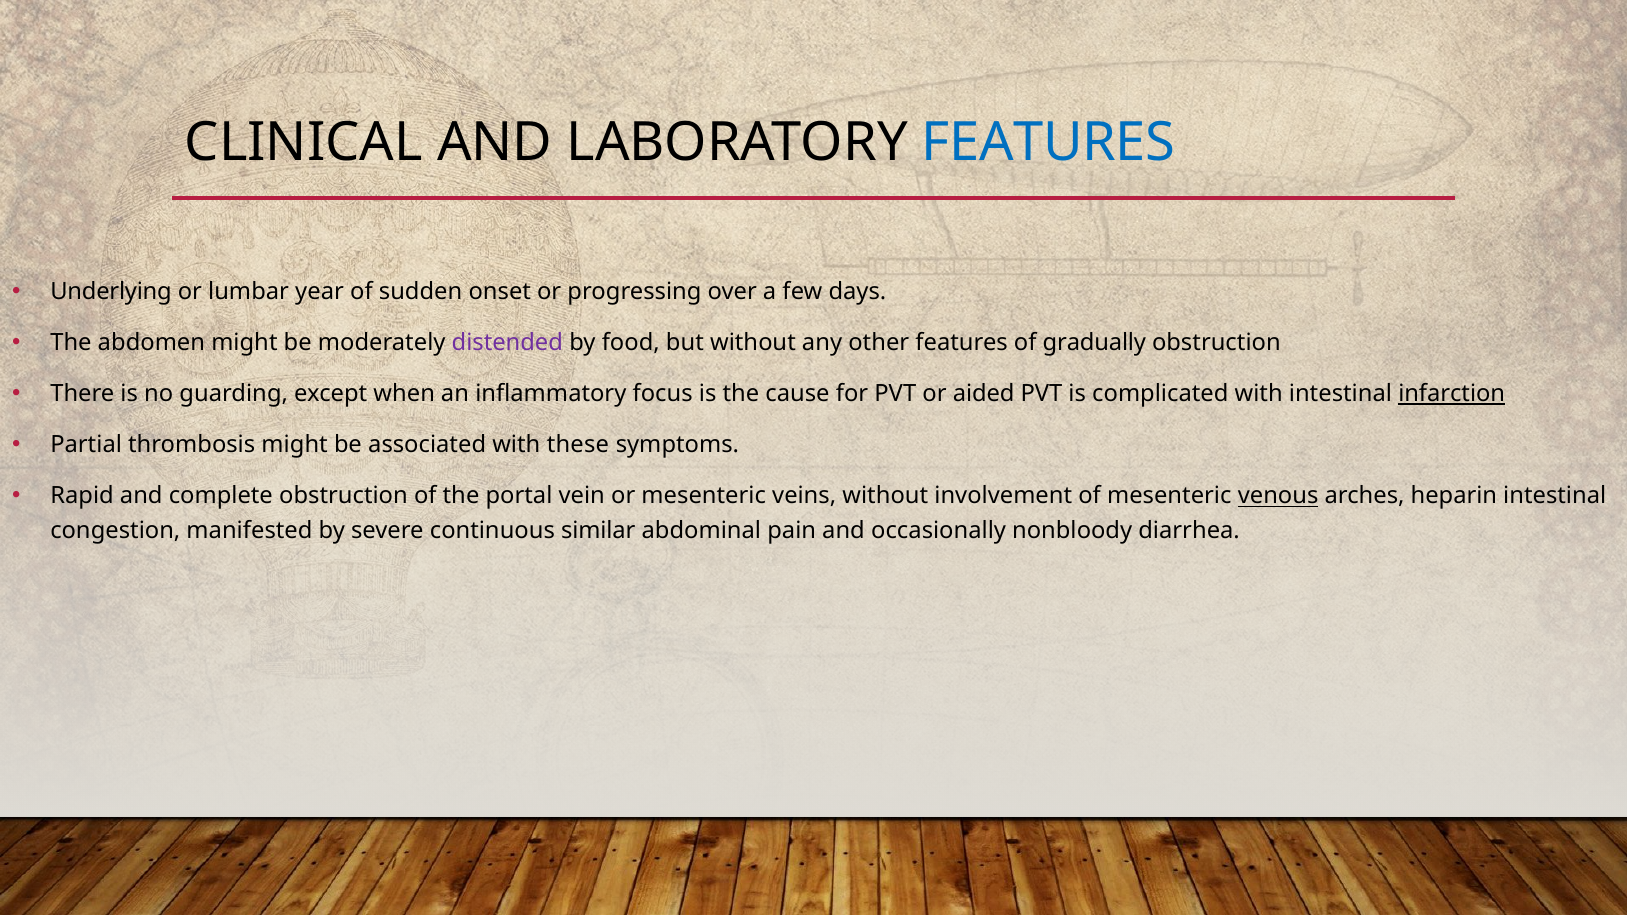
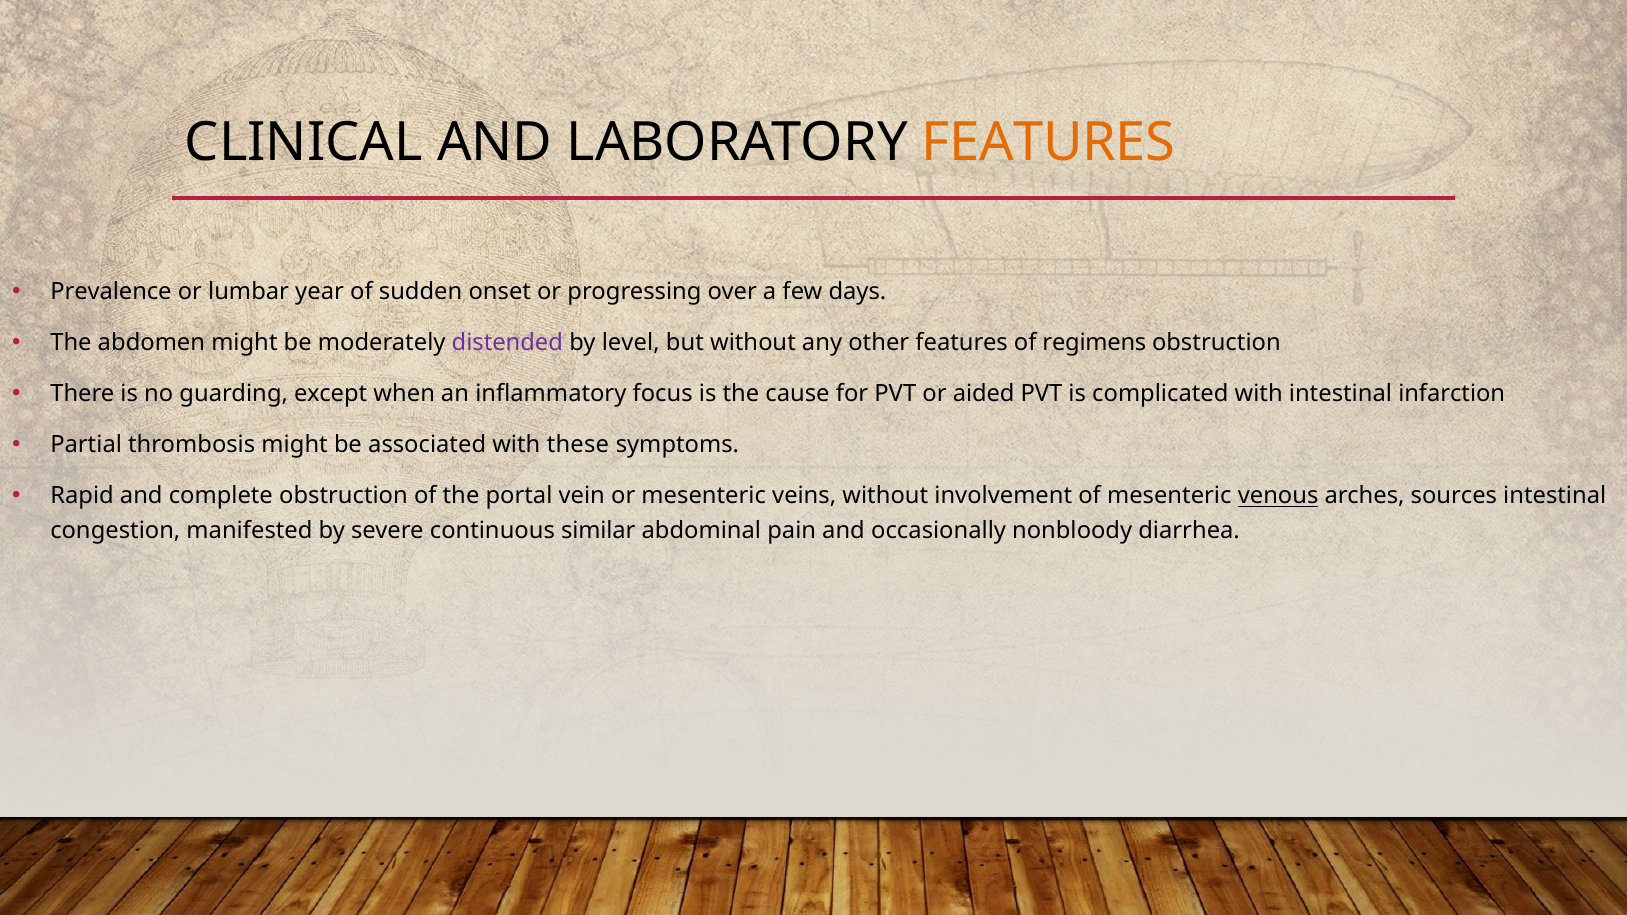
FEATURES at (1049, 142) colour: blue -> orange
Underlying: Underlying -> Prevalence
food: food -> level
gradually: gradually -> regimens
infarction underline: present -> none
heparin: heparin -> sources
